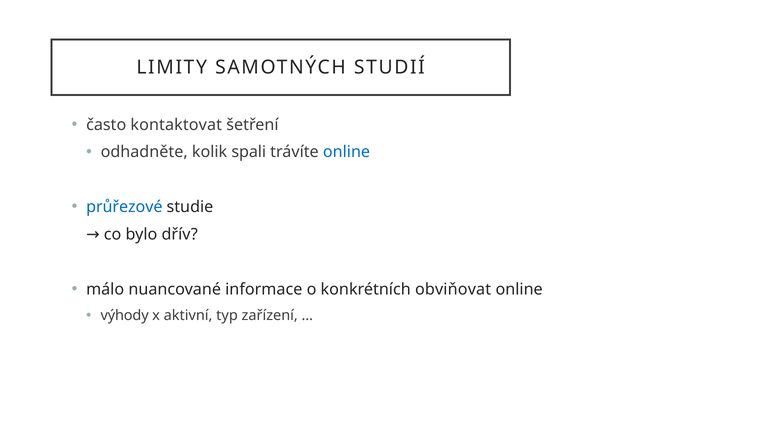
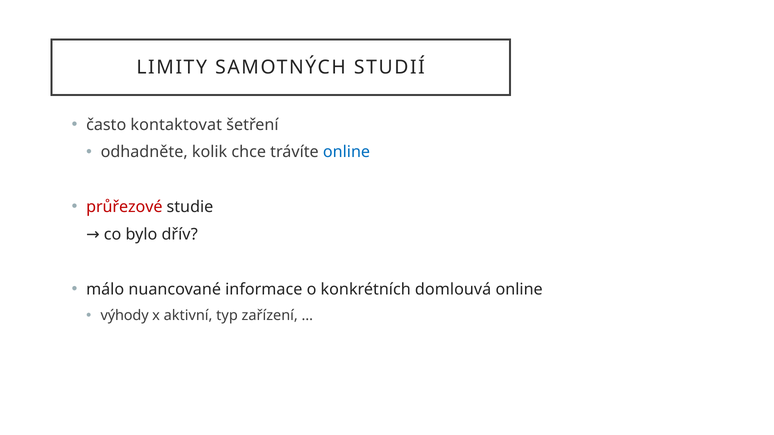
spali: spali -> chce
průřezové colour: blue -> red
obviňovat: obviňovat -> domlouvá
